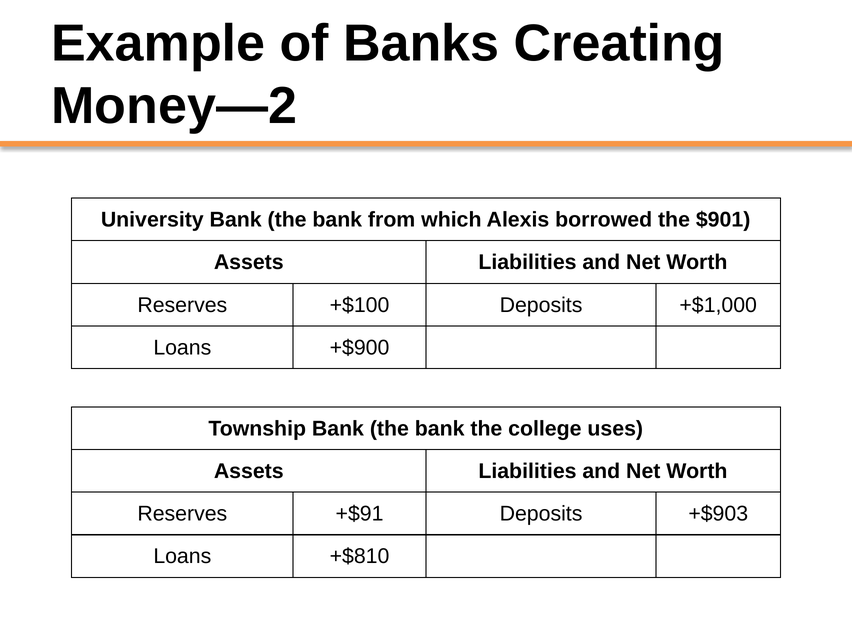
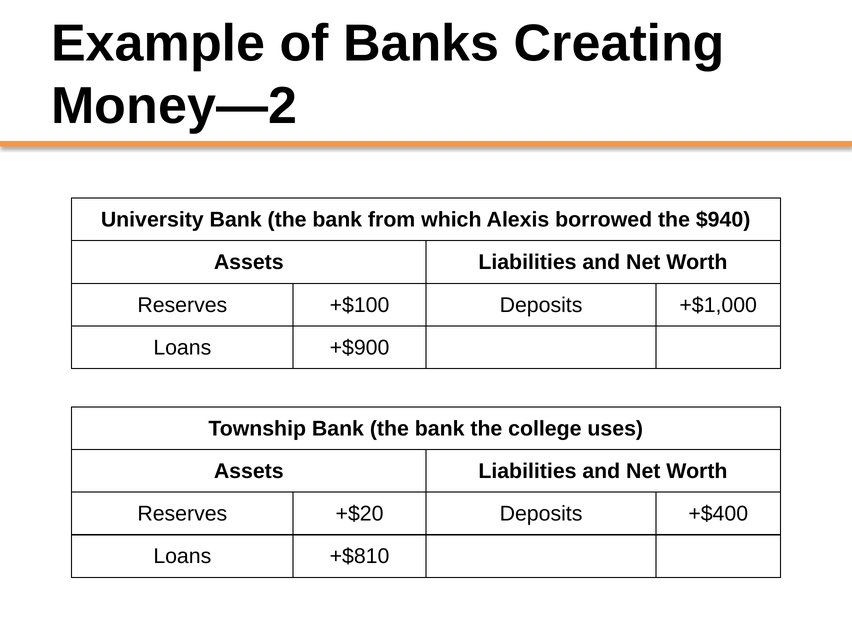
$901: $901 -> $940
+$91: +$91 -> +$20
+$903: +$903 -> +$400
